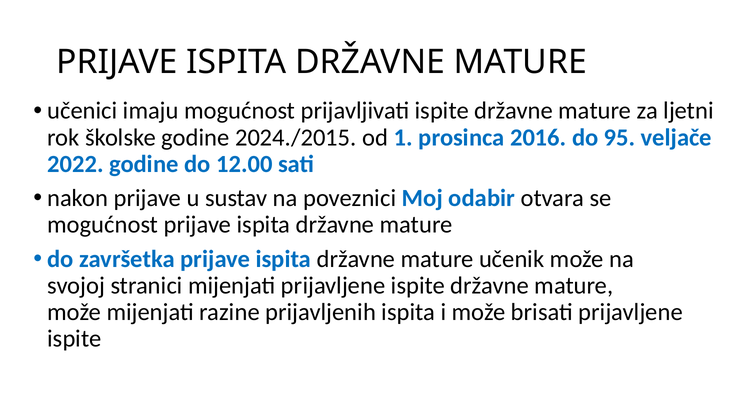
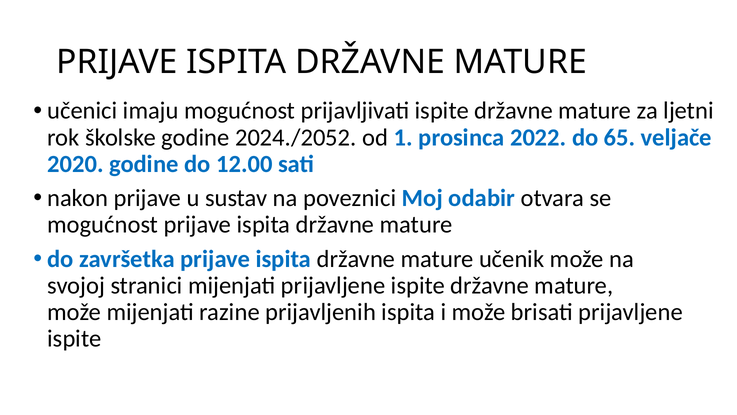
2024./2015: 2024./2015 -> 2024./2052
2016: 2016 -> 2022
95: 95 -> 65
2022: 2022 -> 2020
